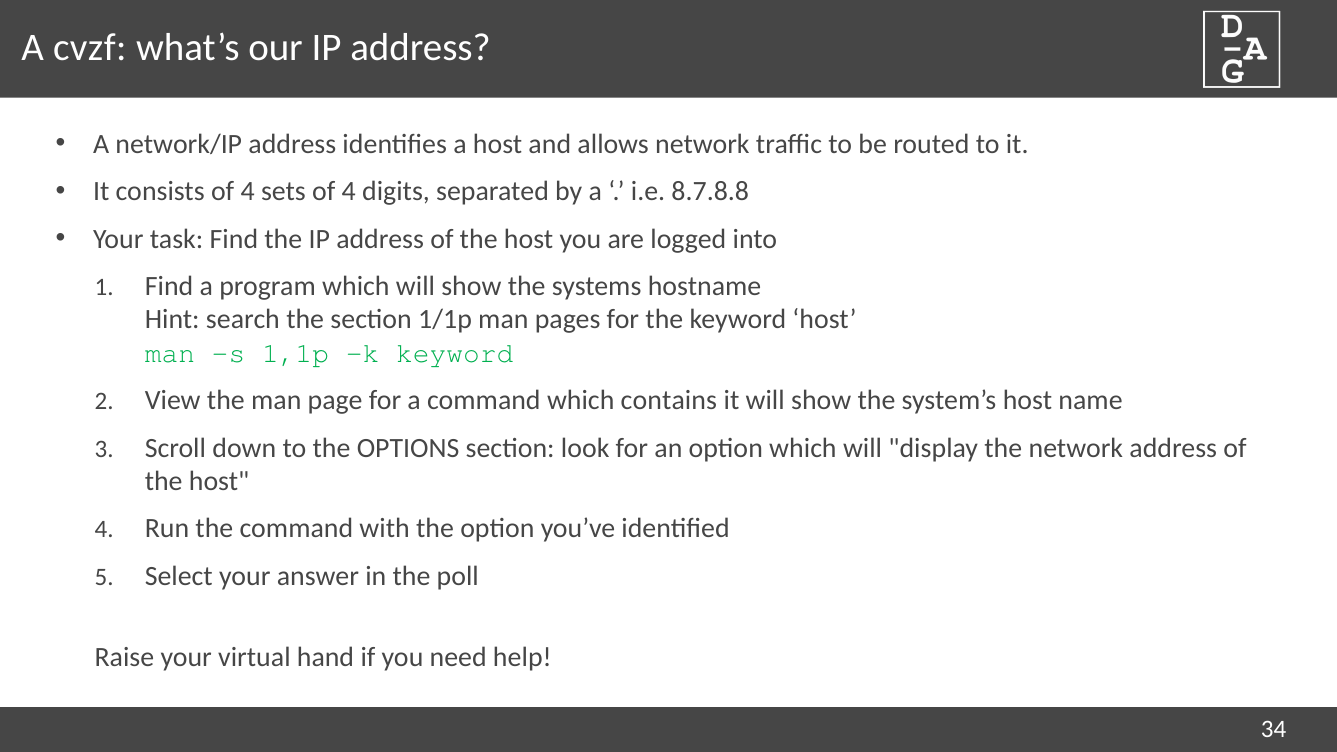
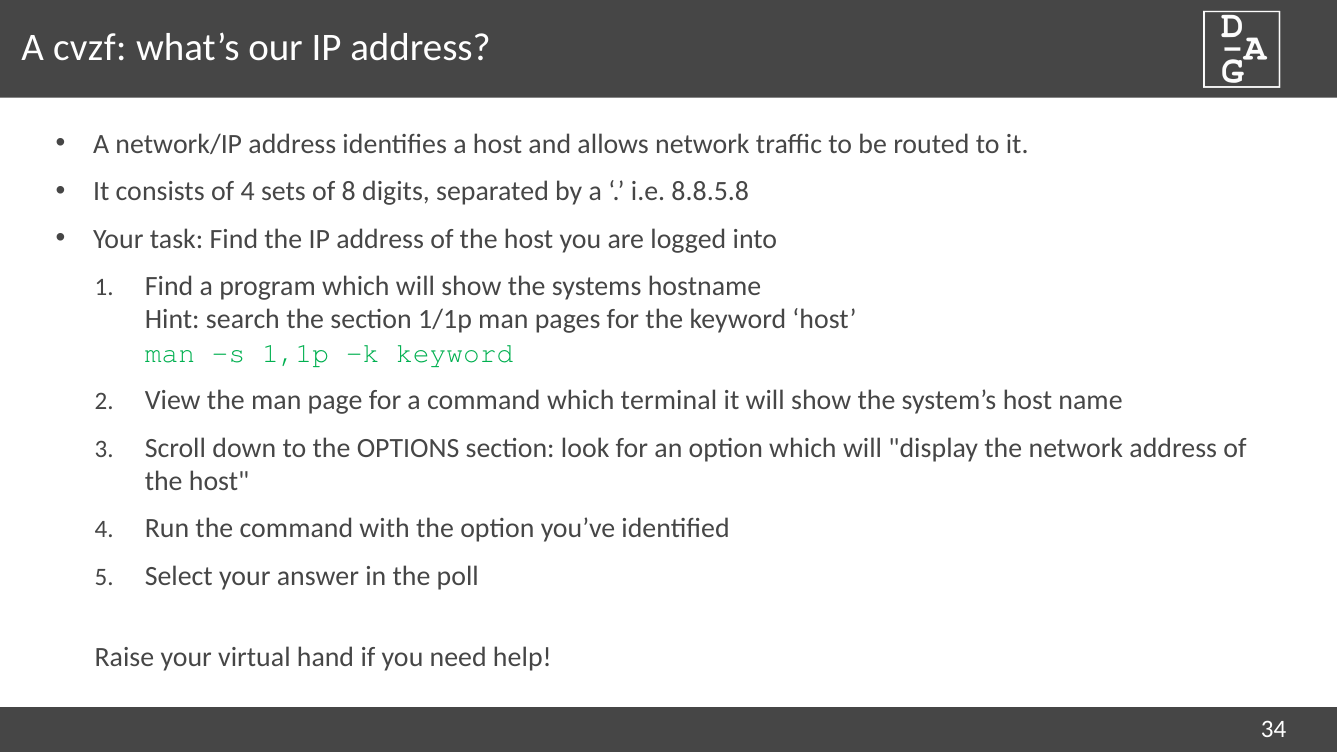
sets of 4: 4 -> 8
8.7.8.8: 8.7.8.8 -> 8.8.5.8
contains: contains -> terminal
